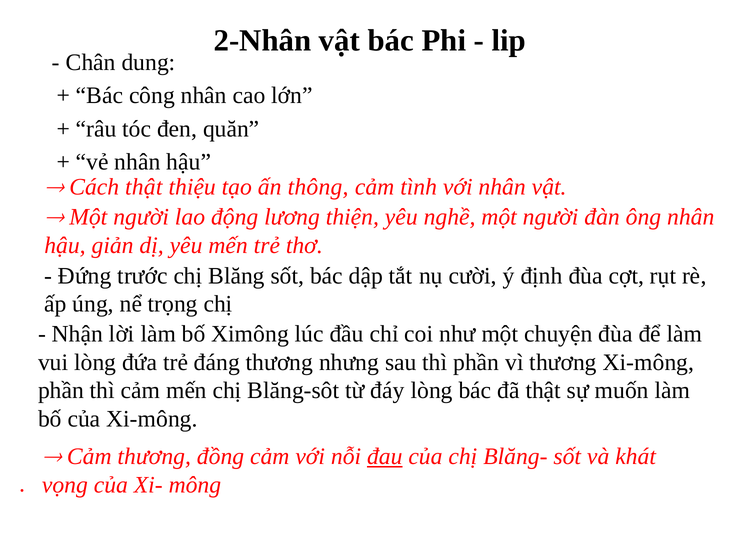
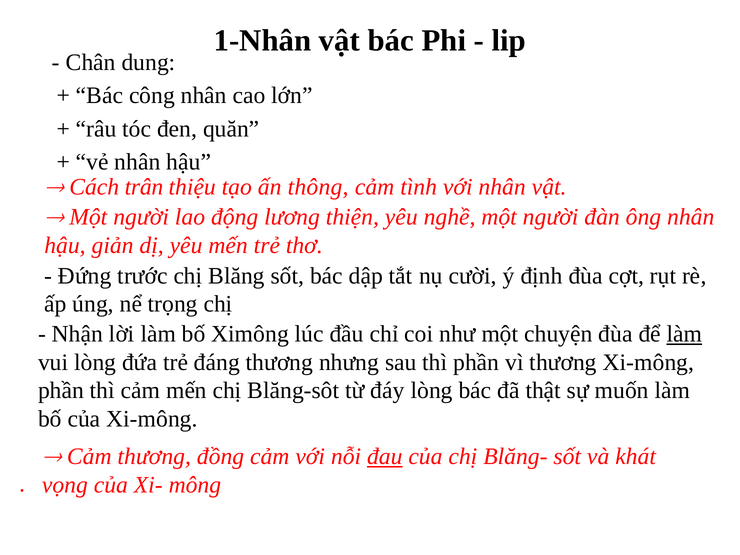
2-Nhân: 2-Nhân -> 1-Nhân
Cách thật: thật -> trân
làm at (684, 334) underline: none -> present
